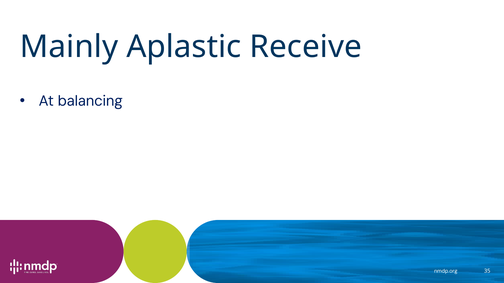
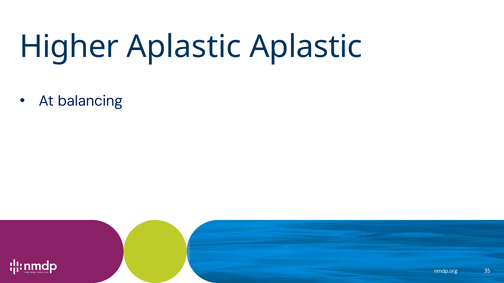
Mainly: Mainly -> Higher
Aplastic Receive: Receive -> Aplastic
